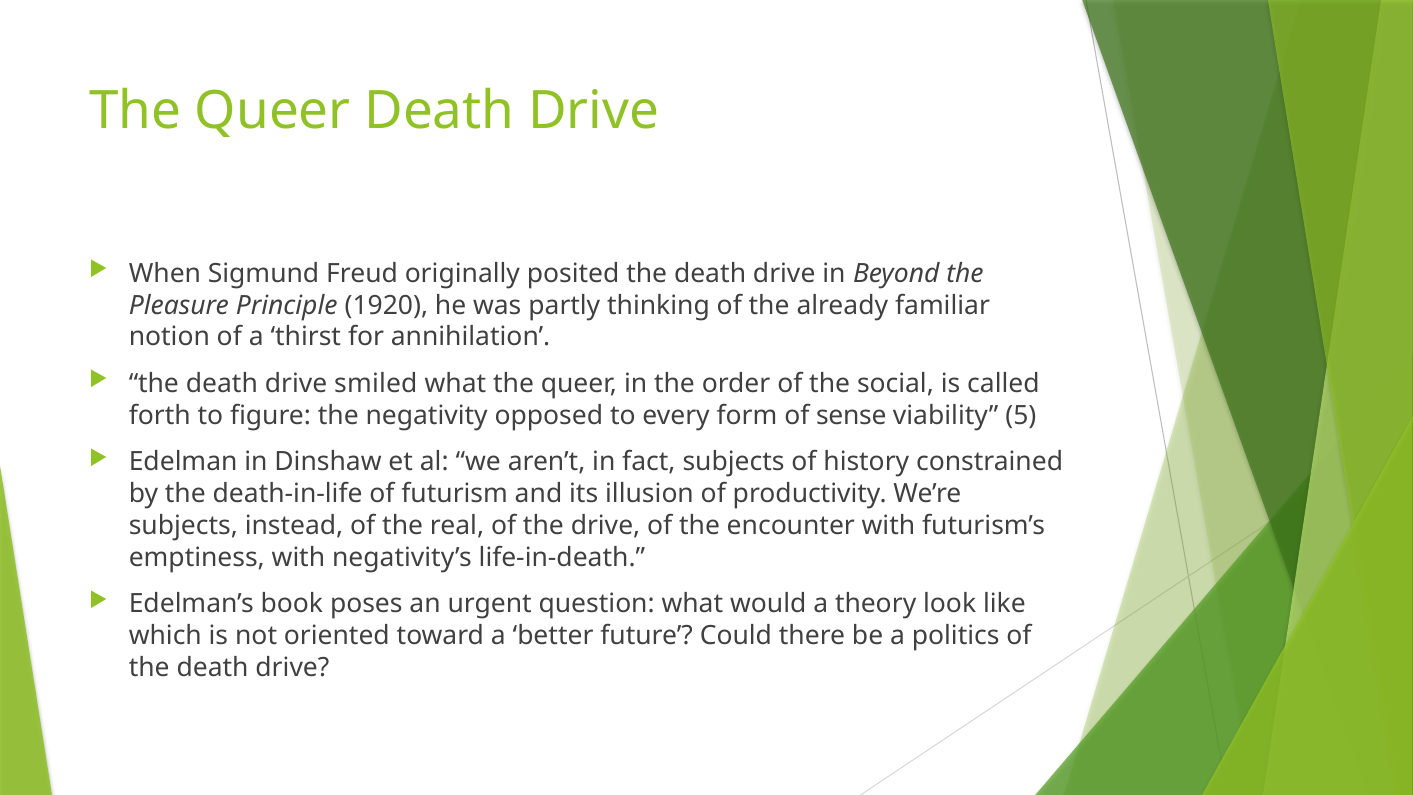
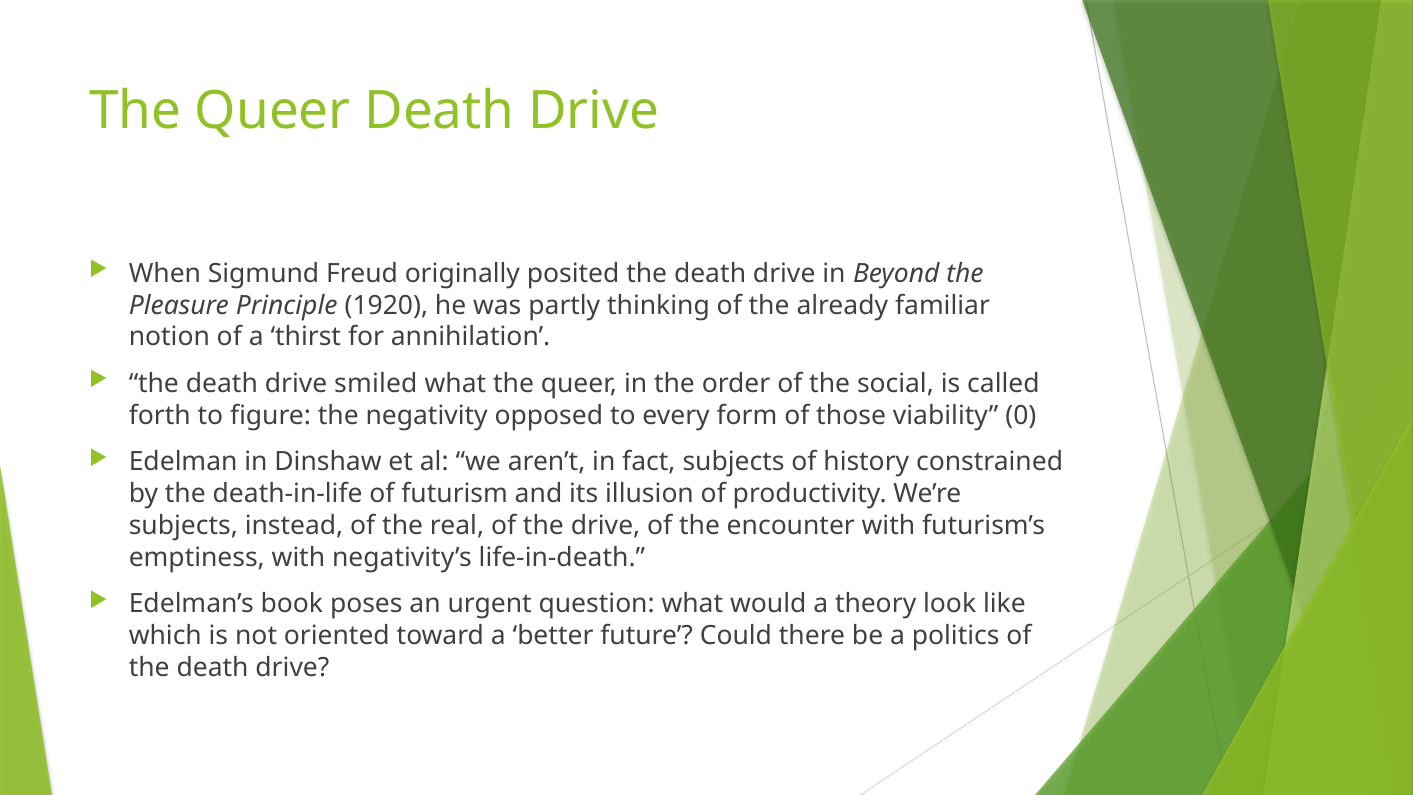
sense: sense -> those
5: 5 -> 0
